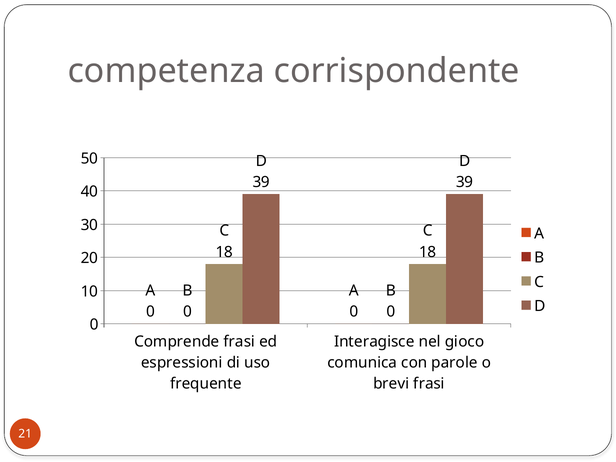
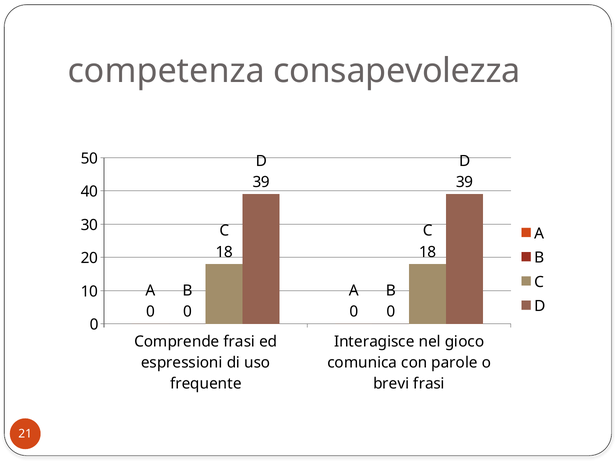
corrispondente: corrispondente -> consapevolezza
